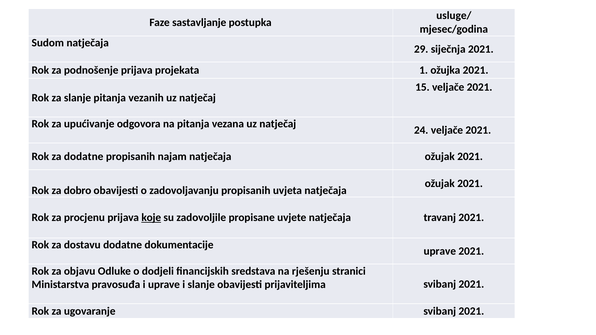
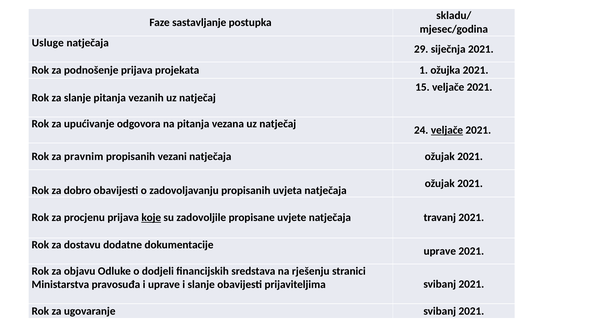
usluge/: usluge/ -> skladu/
Sudom: Sudom -> Usluge
veljače at (447, 130) underline: none -> present
za dodatne: dodatne -> pravnim
najam: najam -> vezani
